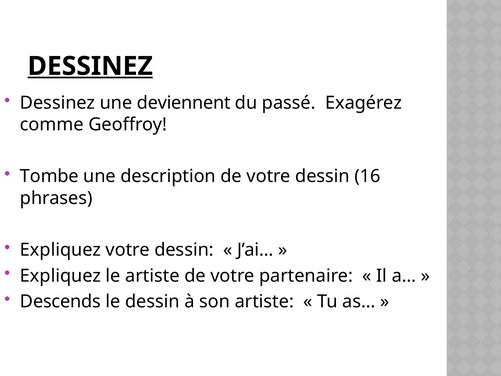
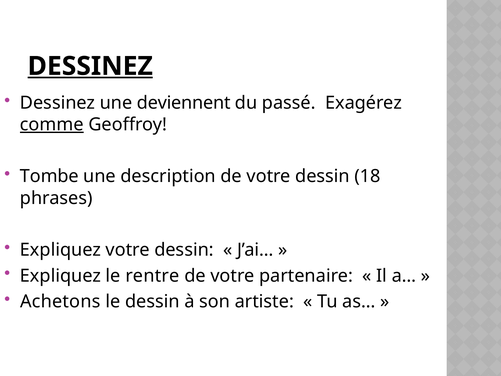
comme underline: none -> present
16: 16 -> 18
le artiste: artiste -> rentre
Descends: Descends -> Achetons
